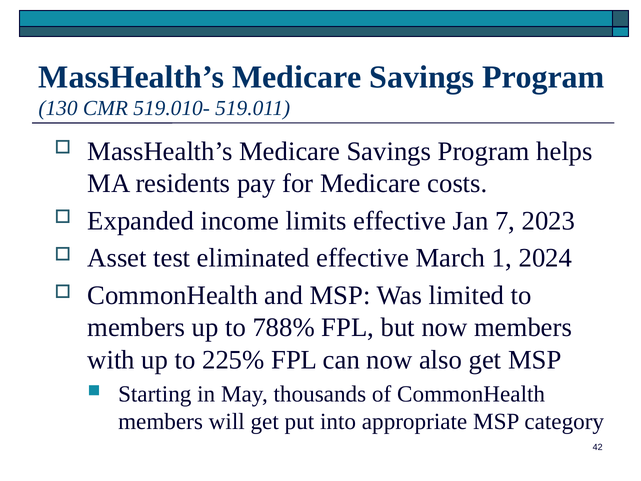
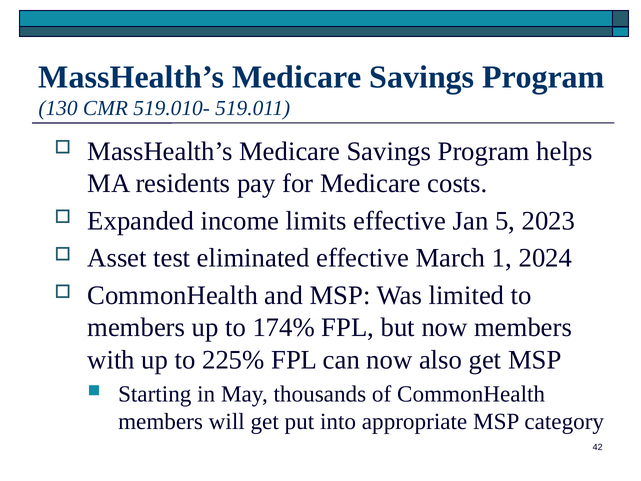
7: 7 -> 5
788%: 788% -> 174%
